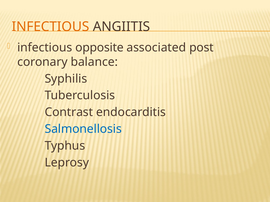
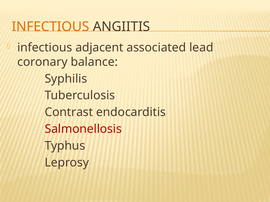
opposite: opposite -> adjacent
post: post -> lead
Salmonellosis colour: blue -> red
